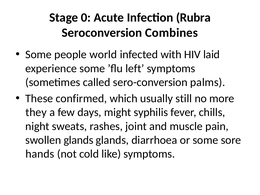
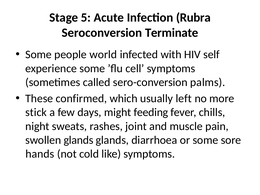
0: 0 -> 5
Combines: Combines -> Terminate
laid: laid -> self
left: left -> cell
still: still -> left
they: they -> stick
syphilis: syphilis -> feeding
